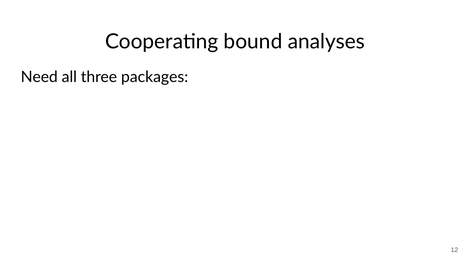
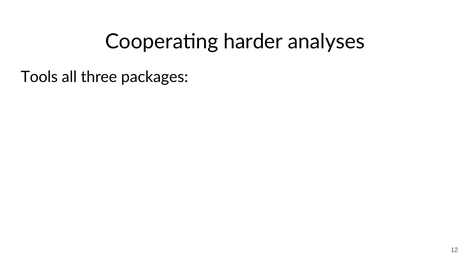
bound: bound -> harder
Need: Need -> Tools
